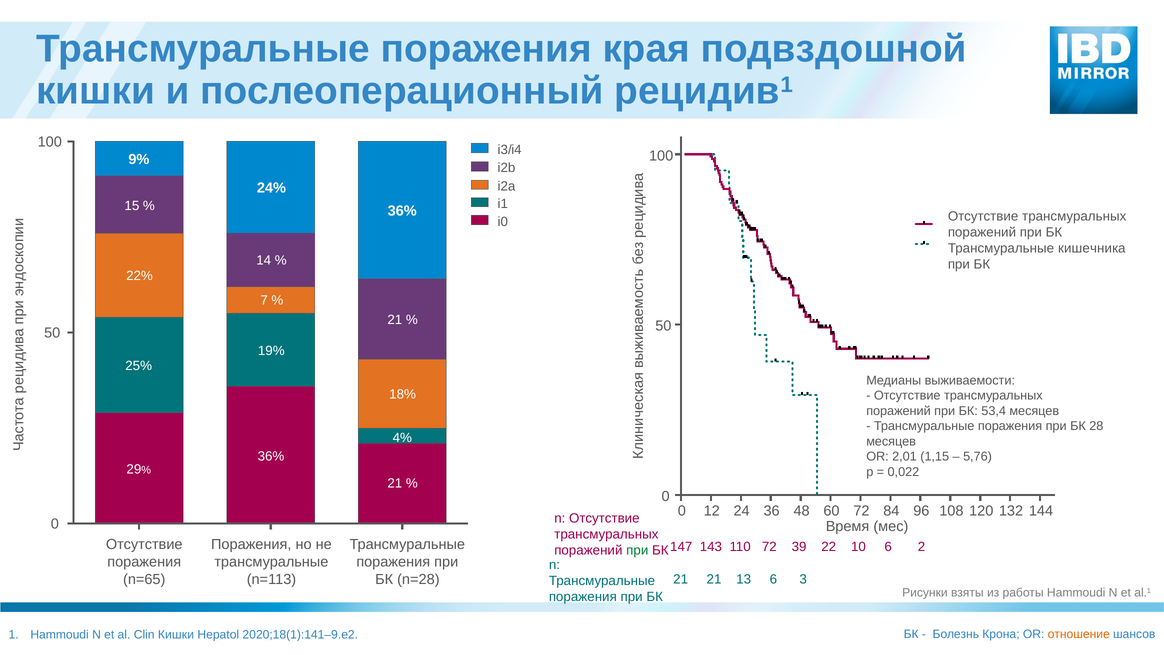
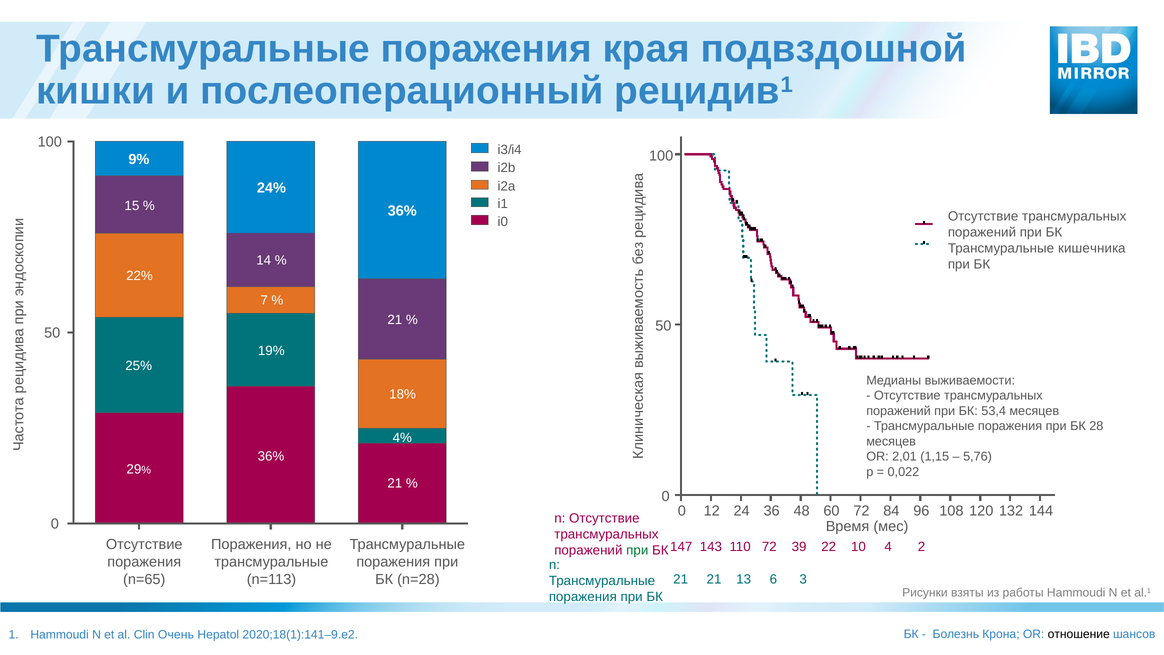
10 6: 6 -> 4
Clin Кишки: Кишки -> Очень
отношение colour: orange -> black
